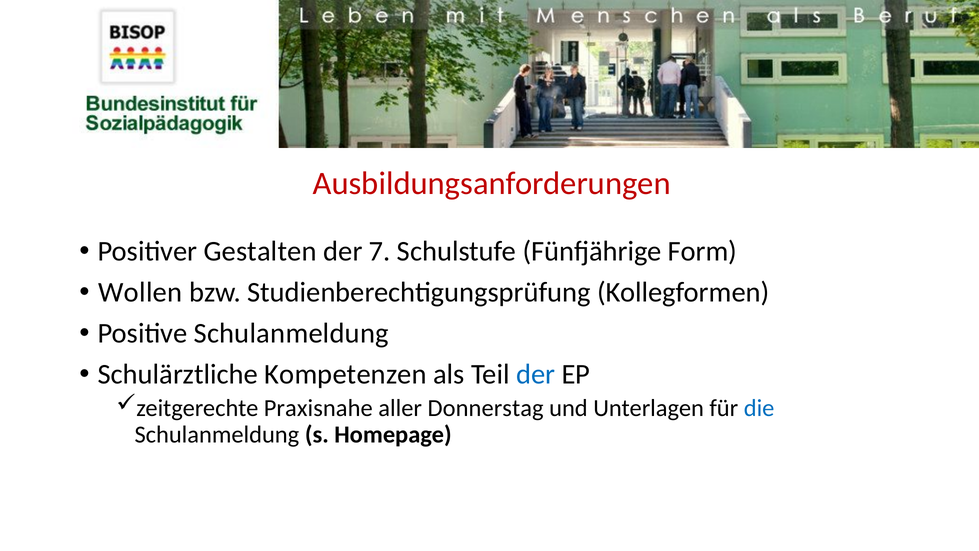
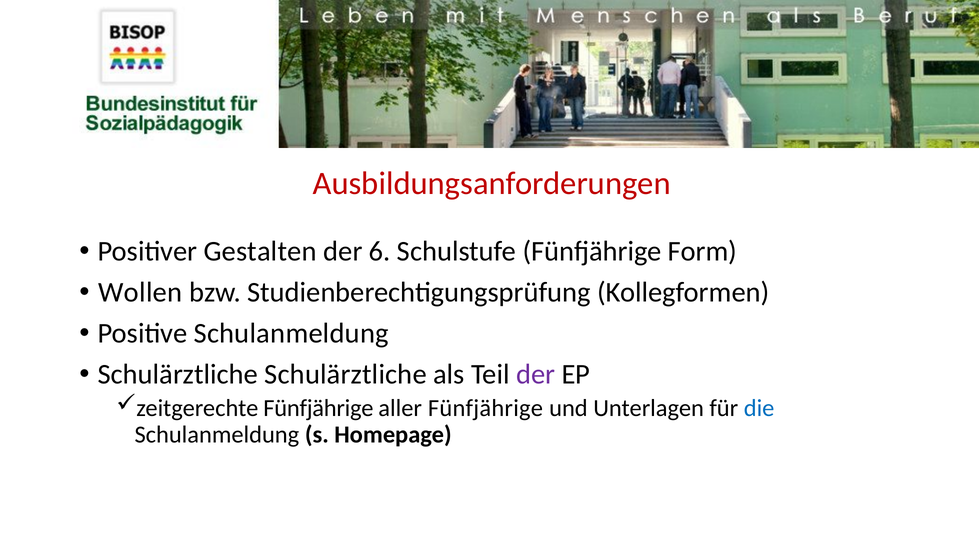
7: 7 -> 6
Schulärztliche Kompetenzen: Kompetenzen -> Schulärztliche
der at (536, 374) colour: blue -> purple
zeitgerechte Praxisnahe: Praxisnahe -> Fünfjährige
aller Donnerstag: Donnerstag -> Fünfjährige
